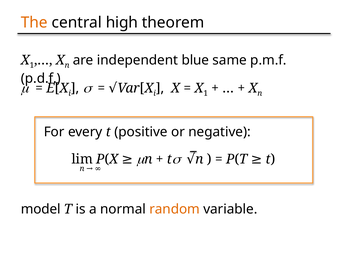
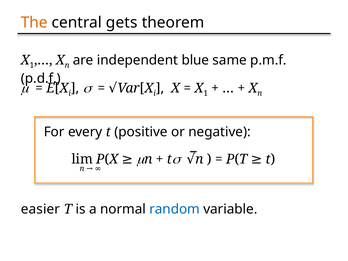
high: high -> gets
model: model -> easier
random colour: orange -> blue
